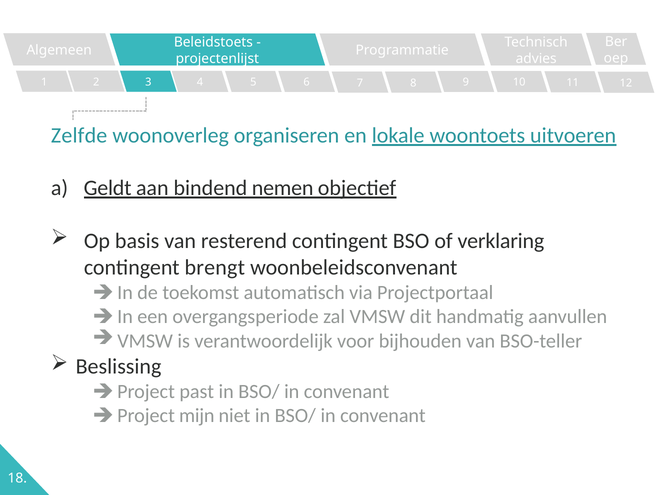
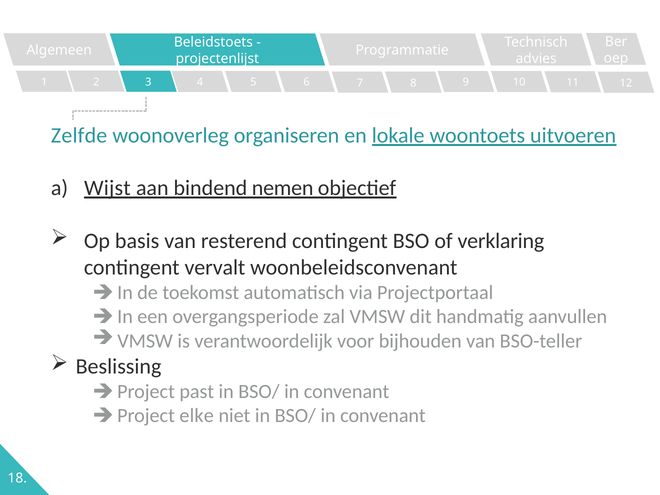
Geldt: Geldt -> Wijst
brengt: brengt -> vervalt
mijn: mijn -> elke
